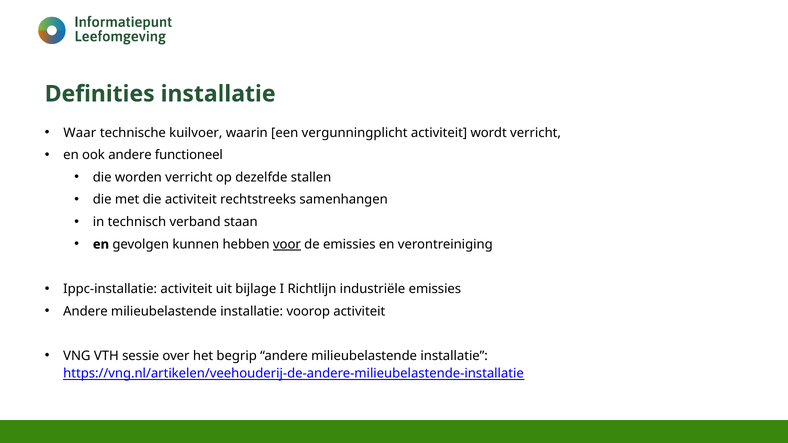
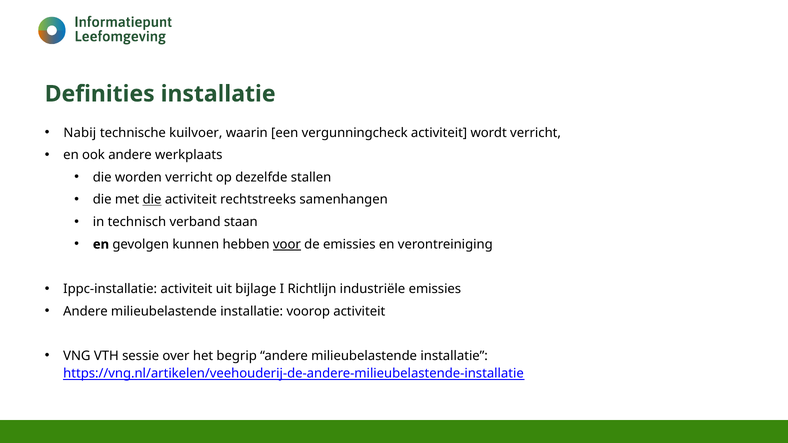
Waar: Waar -> Nabij
vergunningplicht: vergunningplicht -> vergunningcheck
functioneel: functioneel -> werkplaats
die at (152, 200) underline: none -> present
